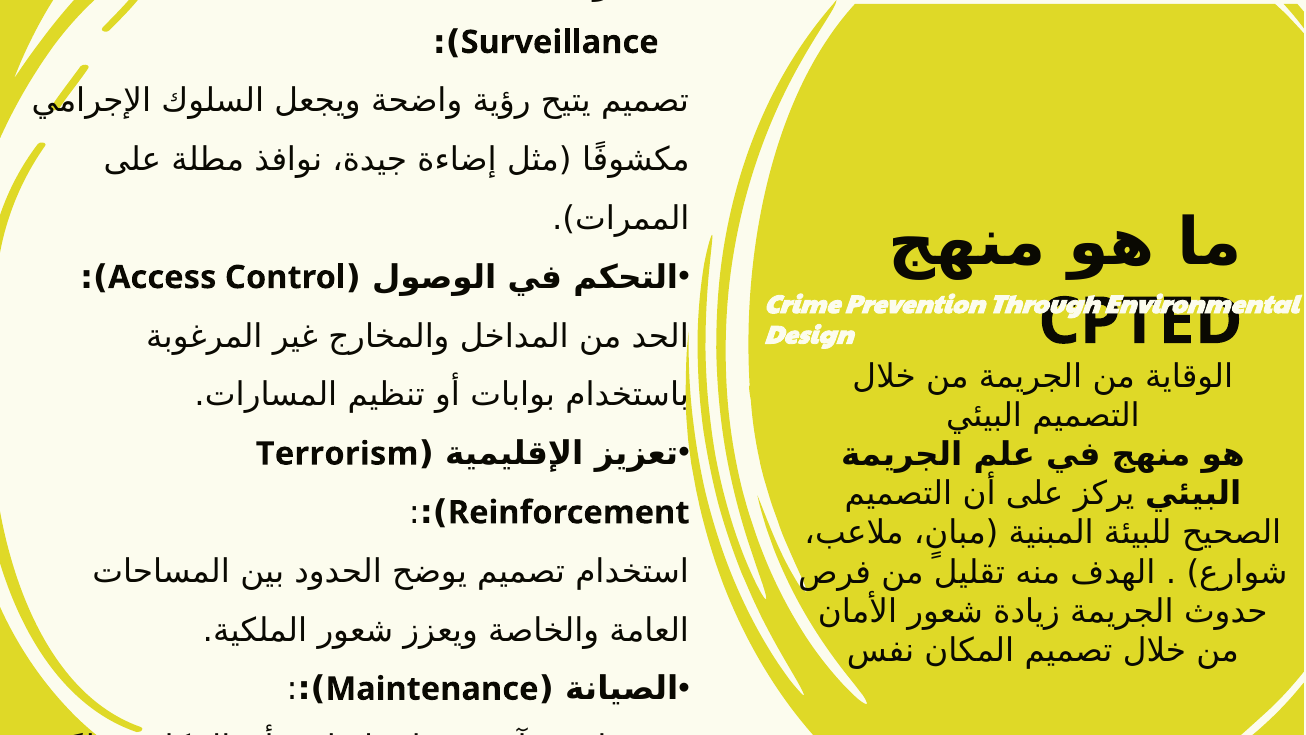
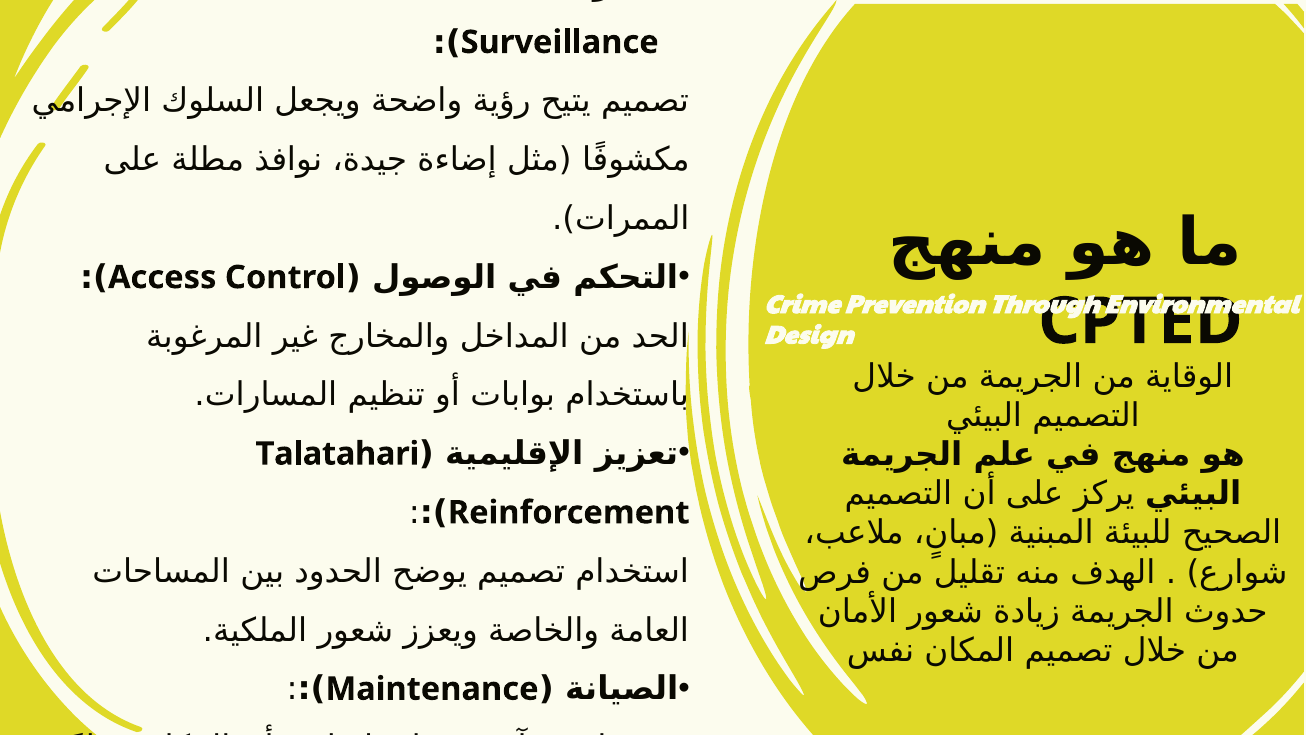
Terrorism: Terrorism -> Talatahari
